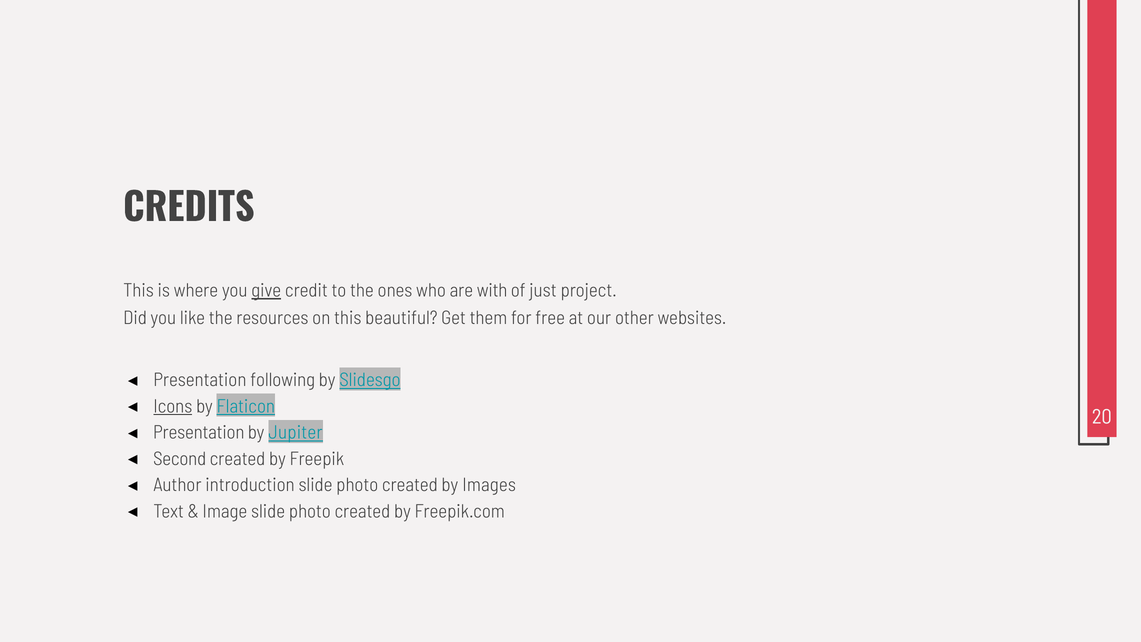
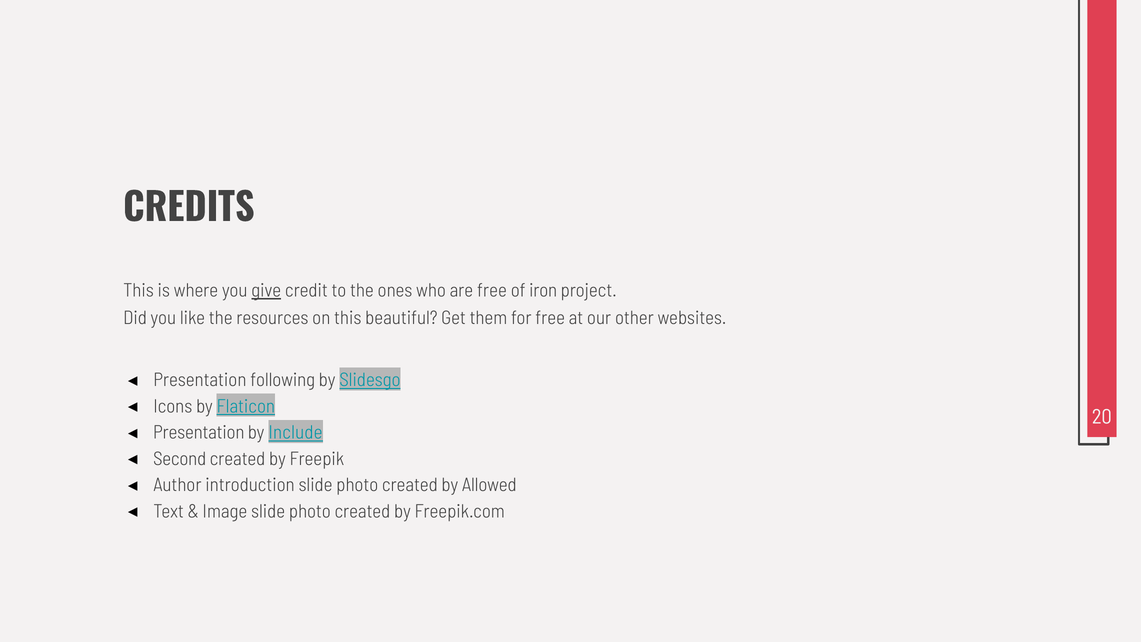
are with: with -> free
just: just -> iron
Icons underline: present -> none
Jupiter: Jupiter -> Include
Images: Images -> Allowed
